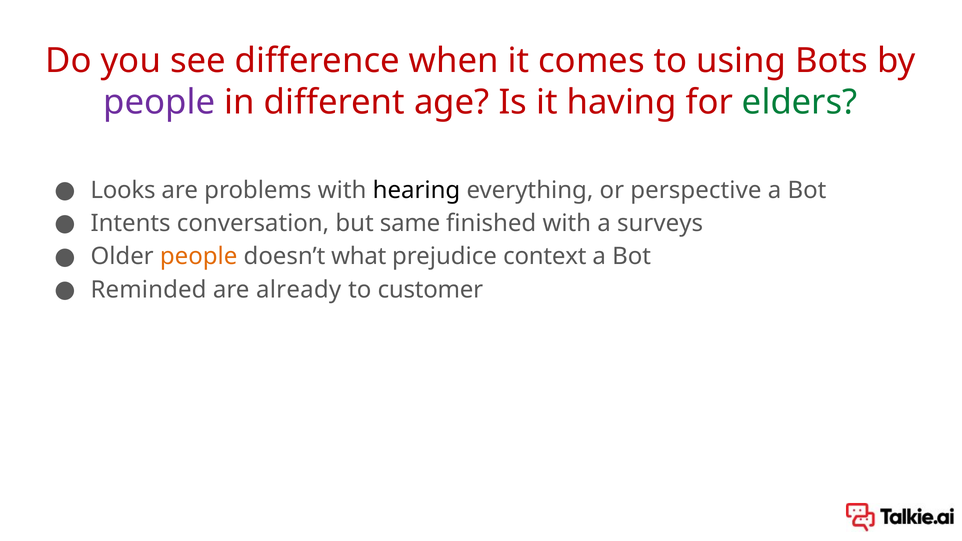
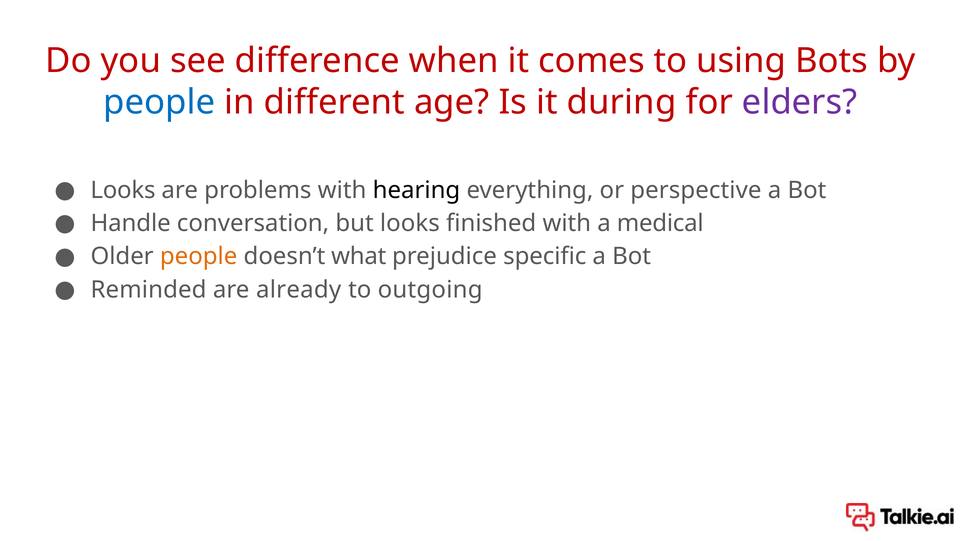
people at (159, 102) colour: purple -> blue
having: having -> during
elders colour: green -> purple
Intents: Intents -> Handle
but same: same -> looks
surveys: surveys -> medical
context: context -> specific
customer: customer -> outgoing
